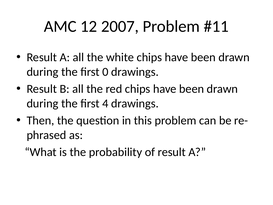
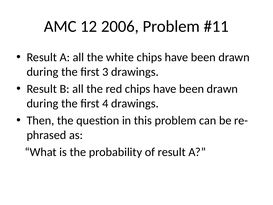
2007: 2007 -> 2006
0: 0 -> 3
